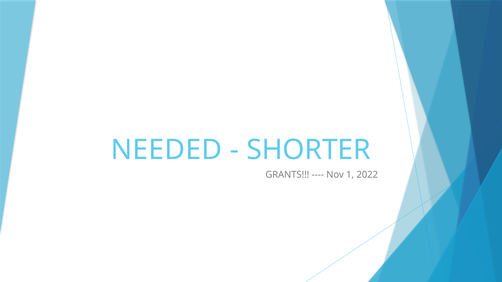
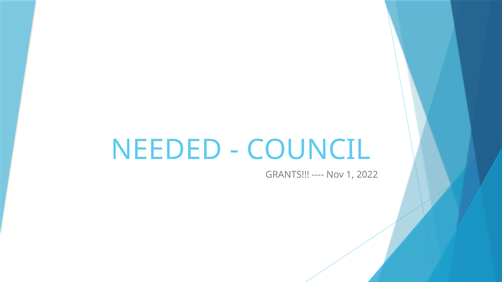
SHORTER: SHORTER -> COUNCIL
